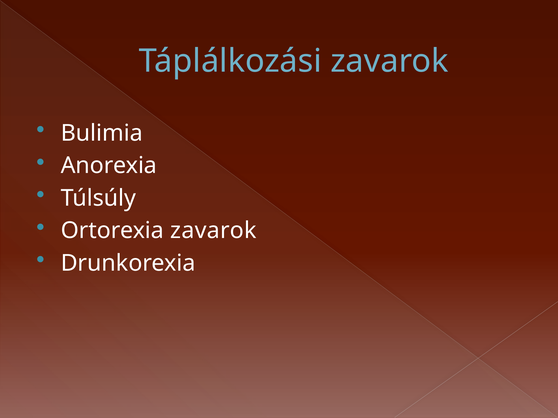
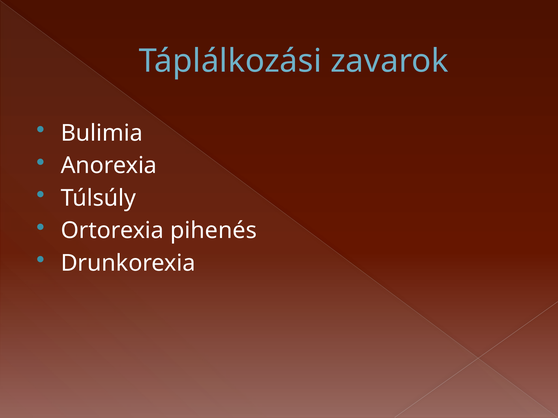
Ortorexia zavarok: zavarok -> pihenés
